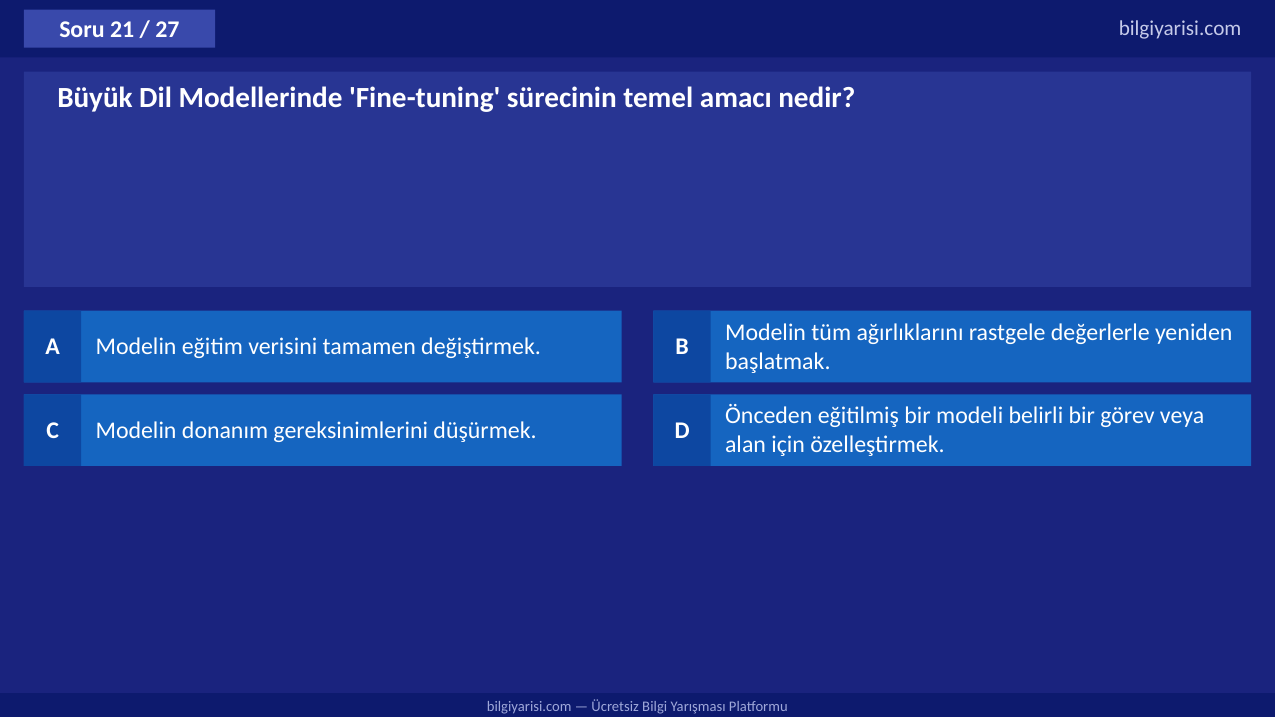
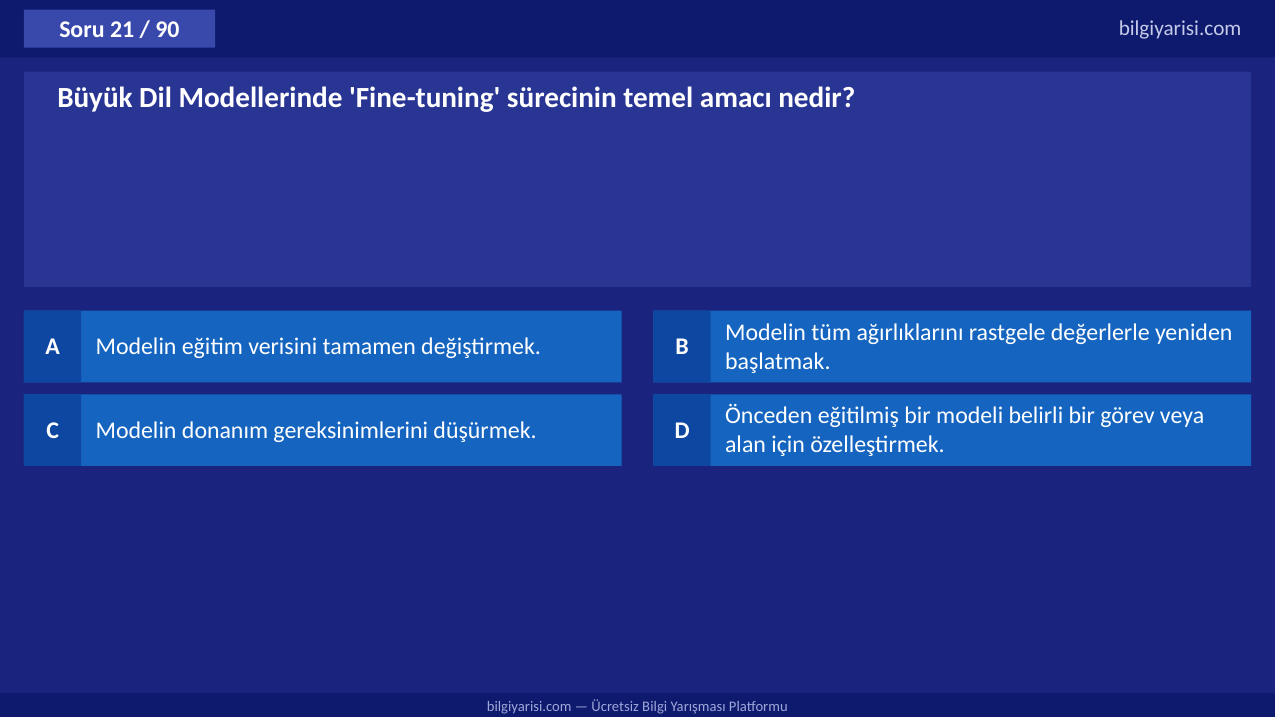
27: 27 -> 90
